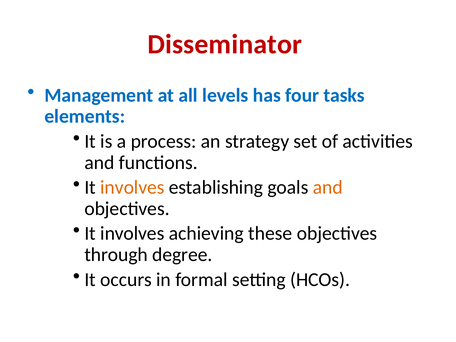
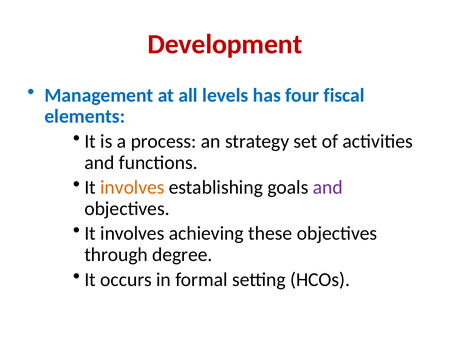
Disseminator: Disseminator -> Development
tasks: tasks -> fiscal
and at (328, 187) colour: orange -> purple
